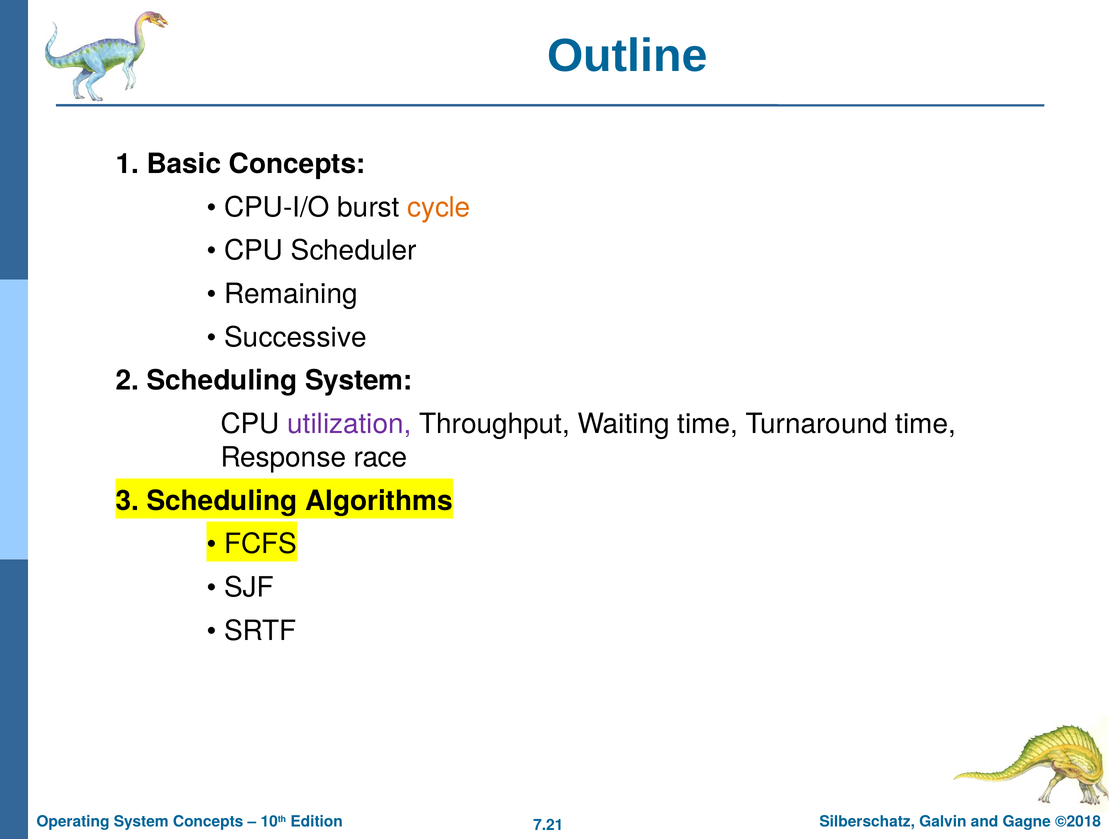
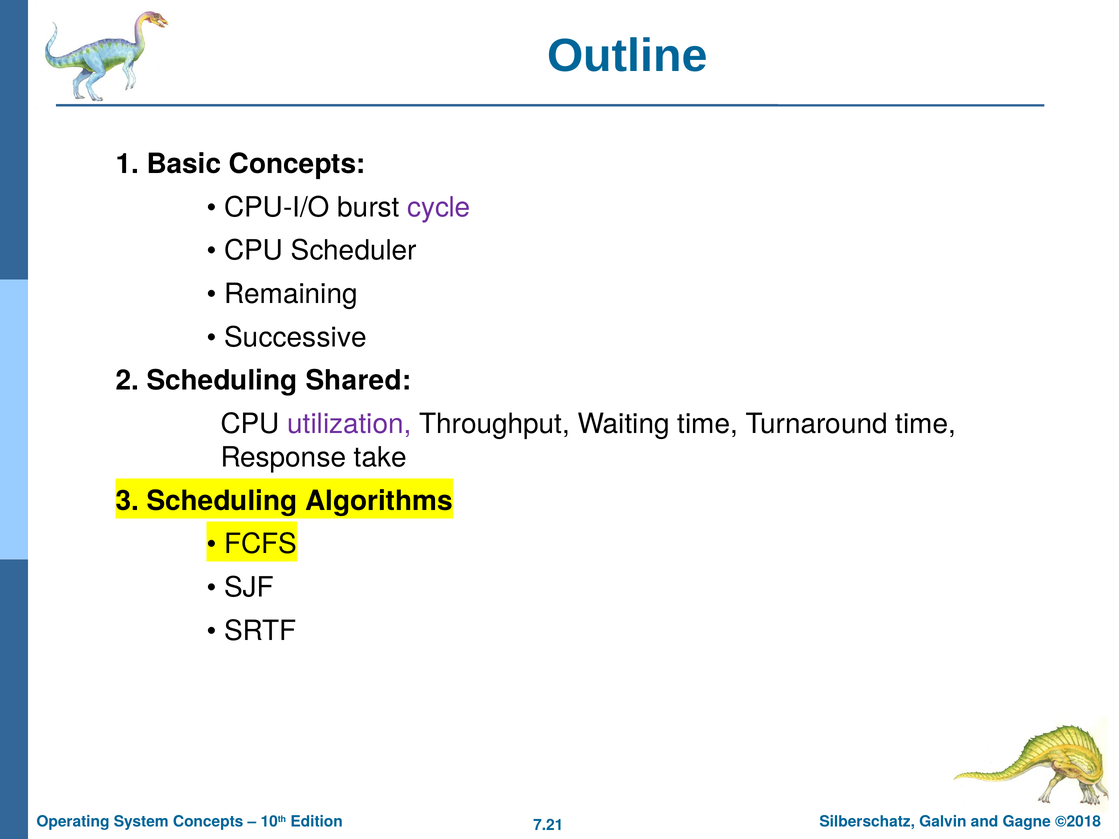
cycle colour: orange -> purple
Scheduling System: System -> Shared
race: race -> take
